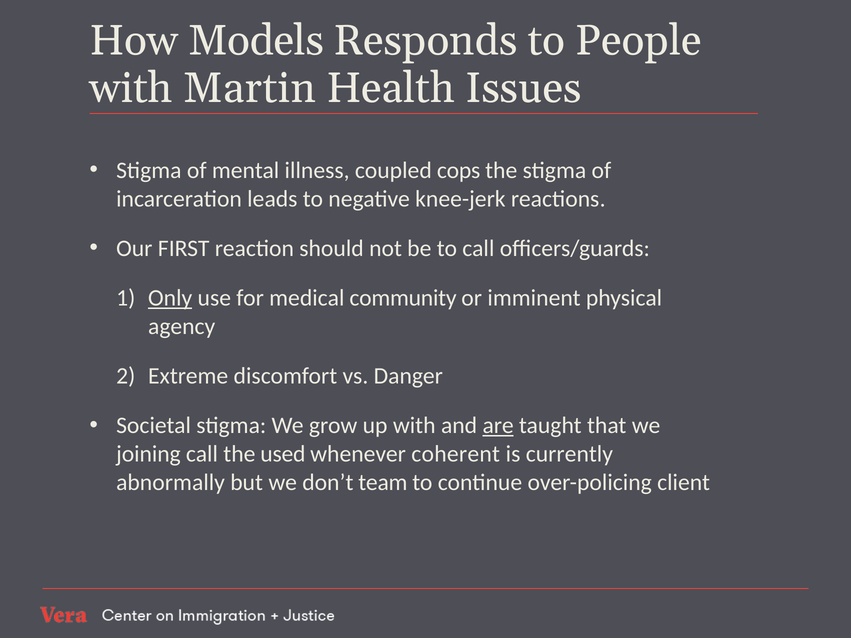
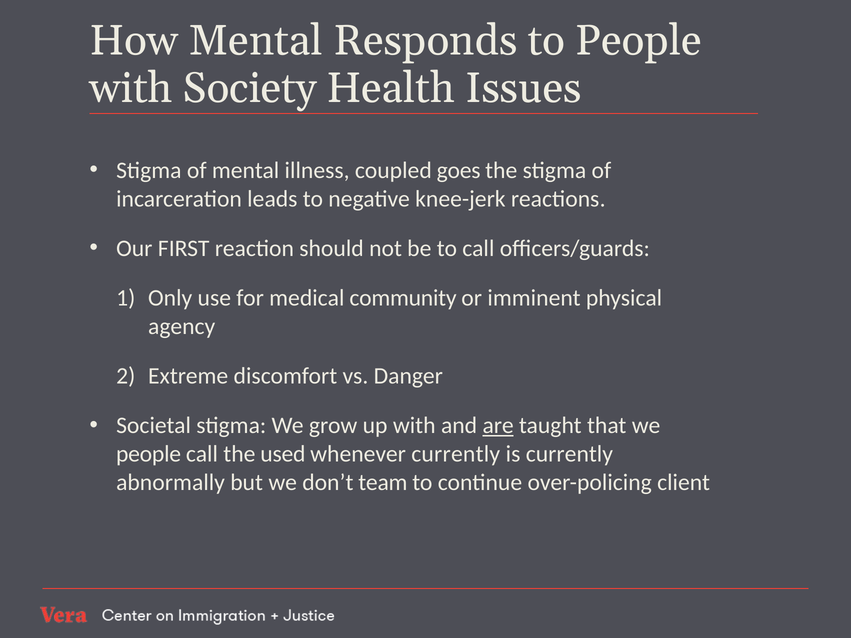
How Models: Models -> Mental
Martin: Martin -> Society
cops: cops -> goes
Only underline: present -> none
joining at (148, 454): joining -> people
whenever coherent: coherent -> currently
